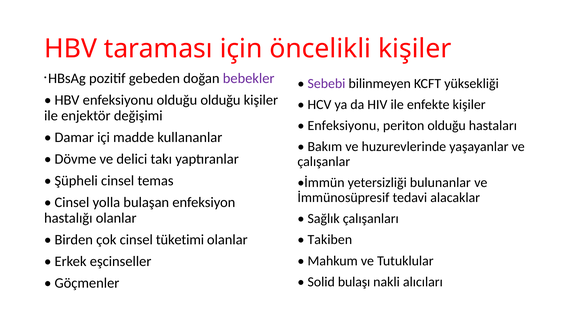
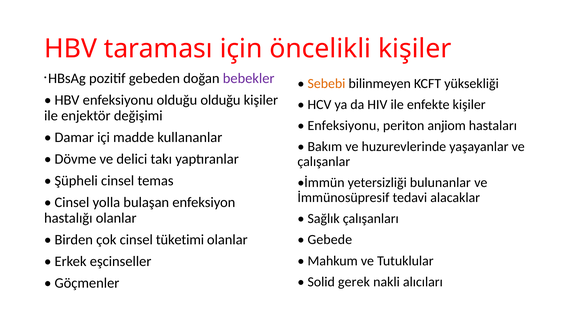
Sebebi colour: purple -> orange
periton olduğu: olduğu -> anjiom
Takiben: Takiben -> Gebede
bulaşı: bulaşı -> gerek
